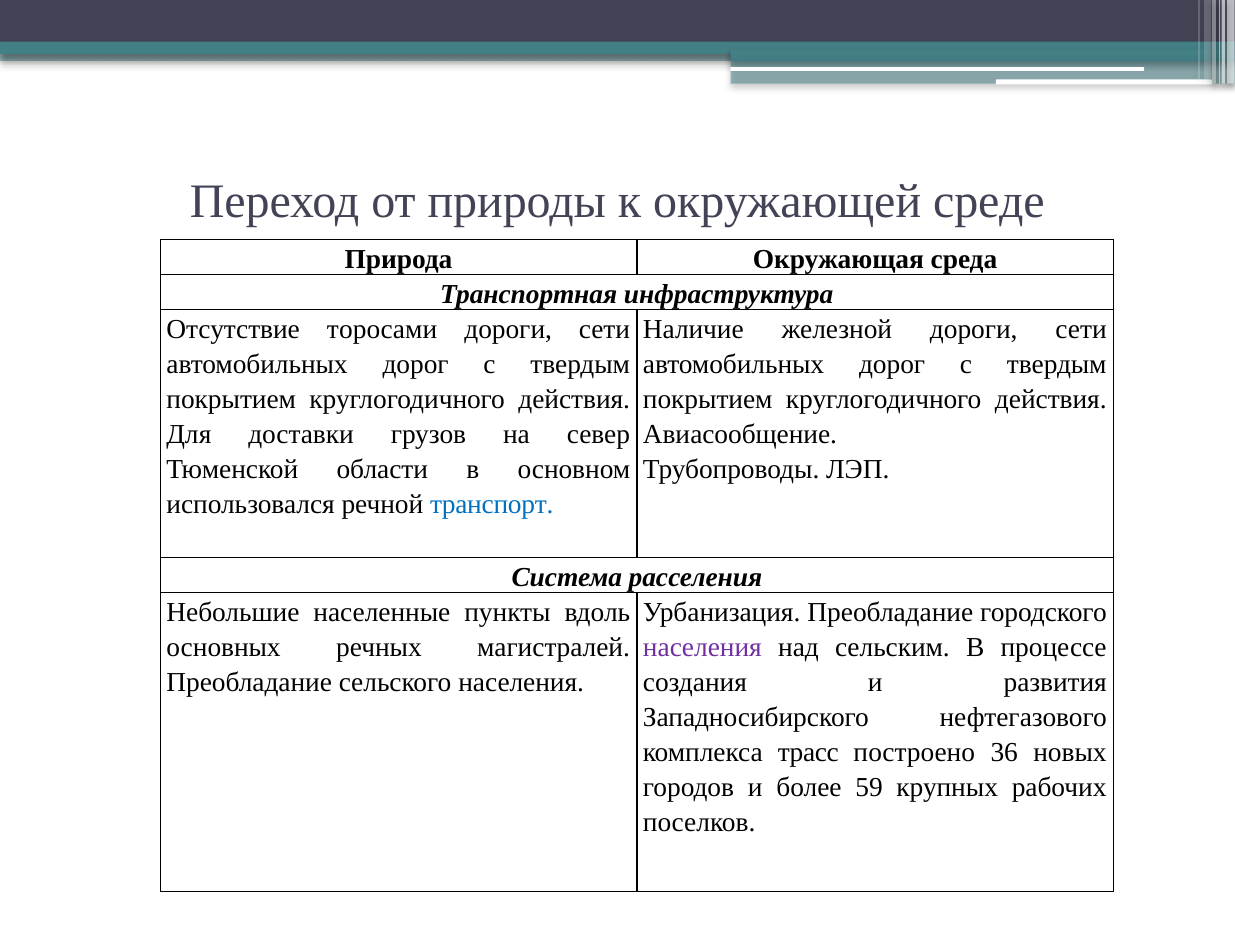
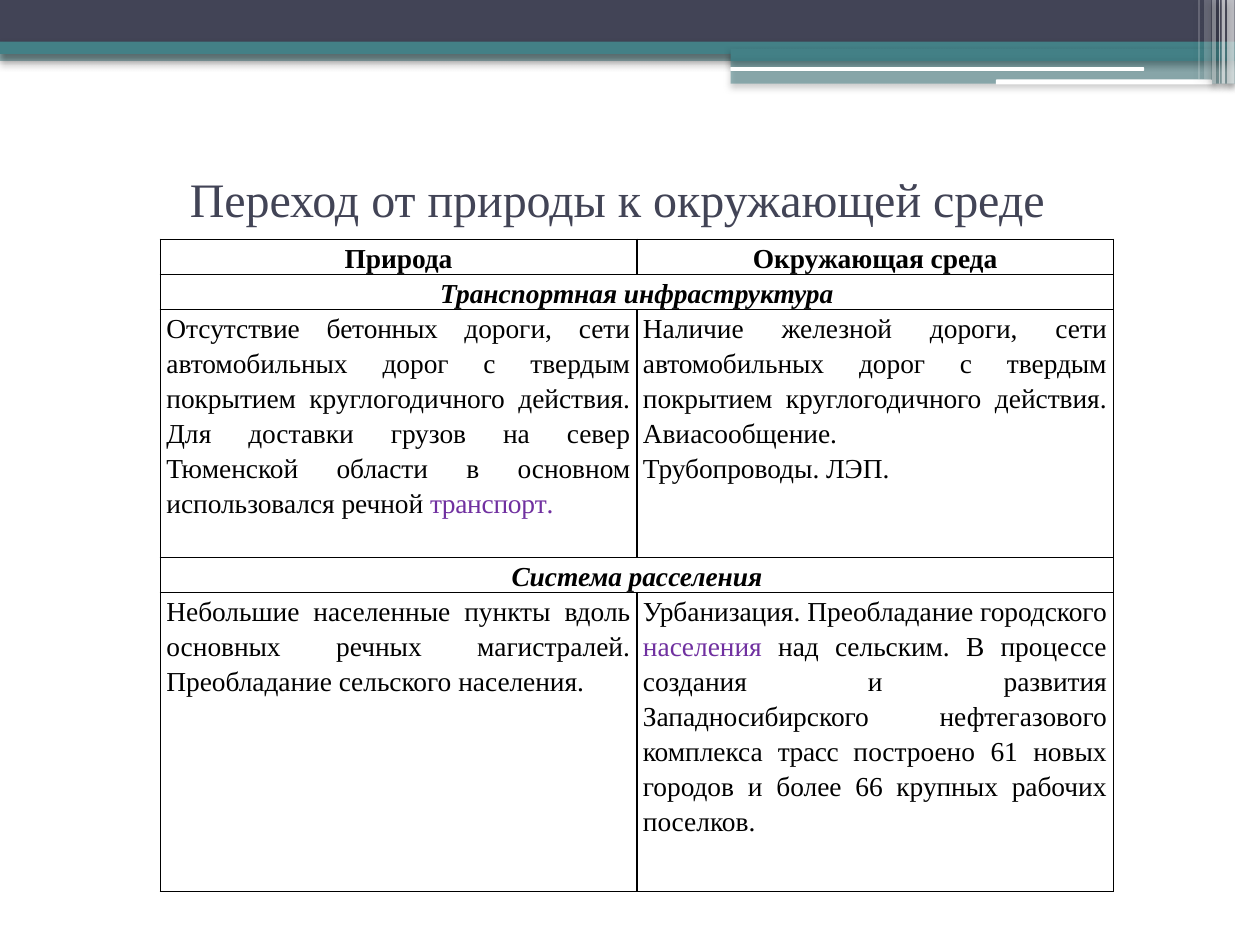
торосами: торосами -> бетонных
транспорт colour: blue -> purple
36: 36 -> 61
59: 59 -> 66
